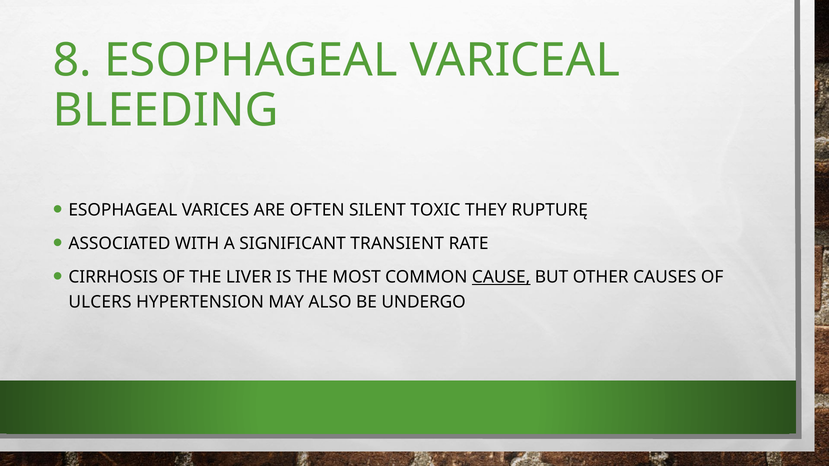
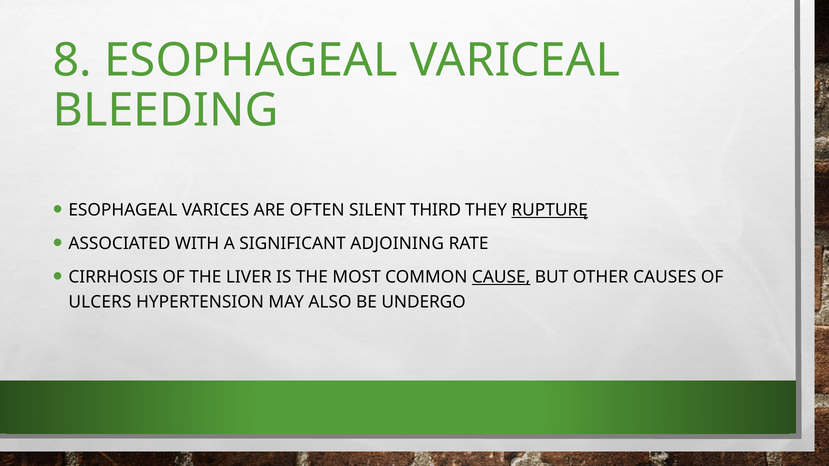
TOXIC: TOXIC -> THIRD
RUPTURĘ underline: none -> present
TRANSIENT: TRANSIENT -> ADJOINING
